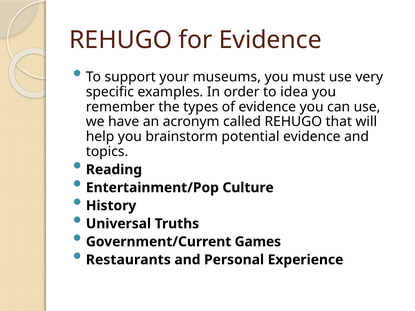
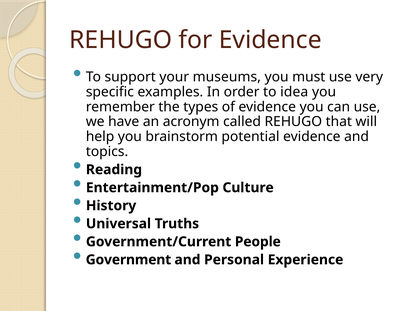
Games: Games -> People
Restaurants: Restaurants -> Government
